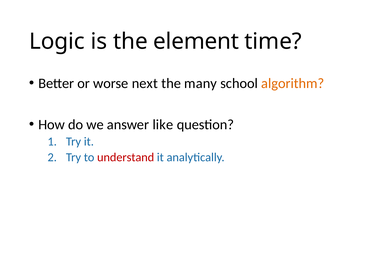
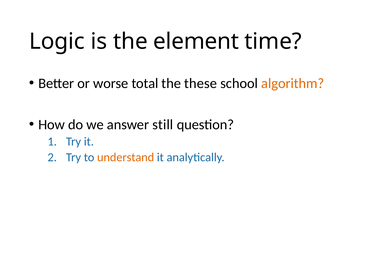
next: next -> total
many: many -> these
like: like -> still
understand colour: red -> orange
